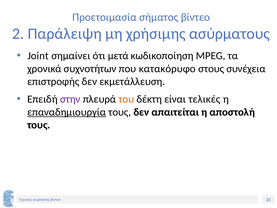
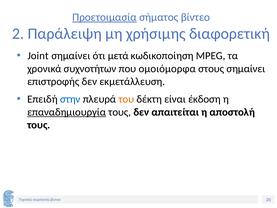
Προετοιμασία underline: none -> present
ασύρματους: ασύρματους -> διαφορετική
κατακόρυφο: κατακόρυφο -> oμοιόμορφα
στους συνέχεια: συνέχεια -> σημαίνει
στην colour: purple -> blue
τελικές: τελικές -> έκδοση
